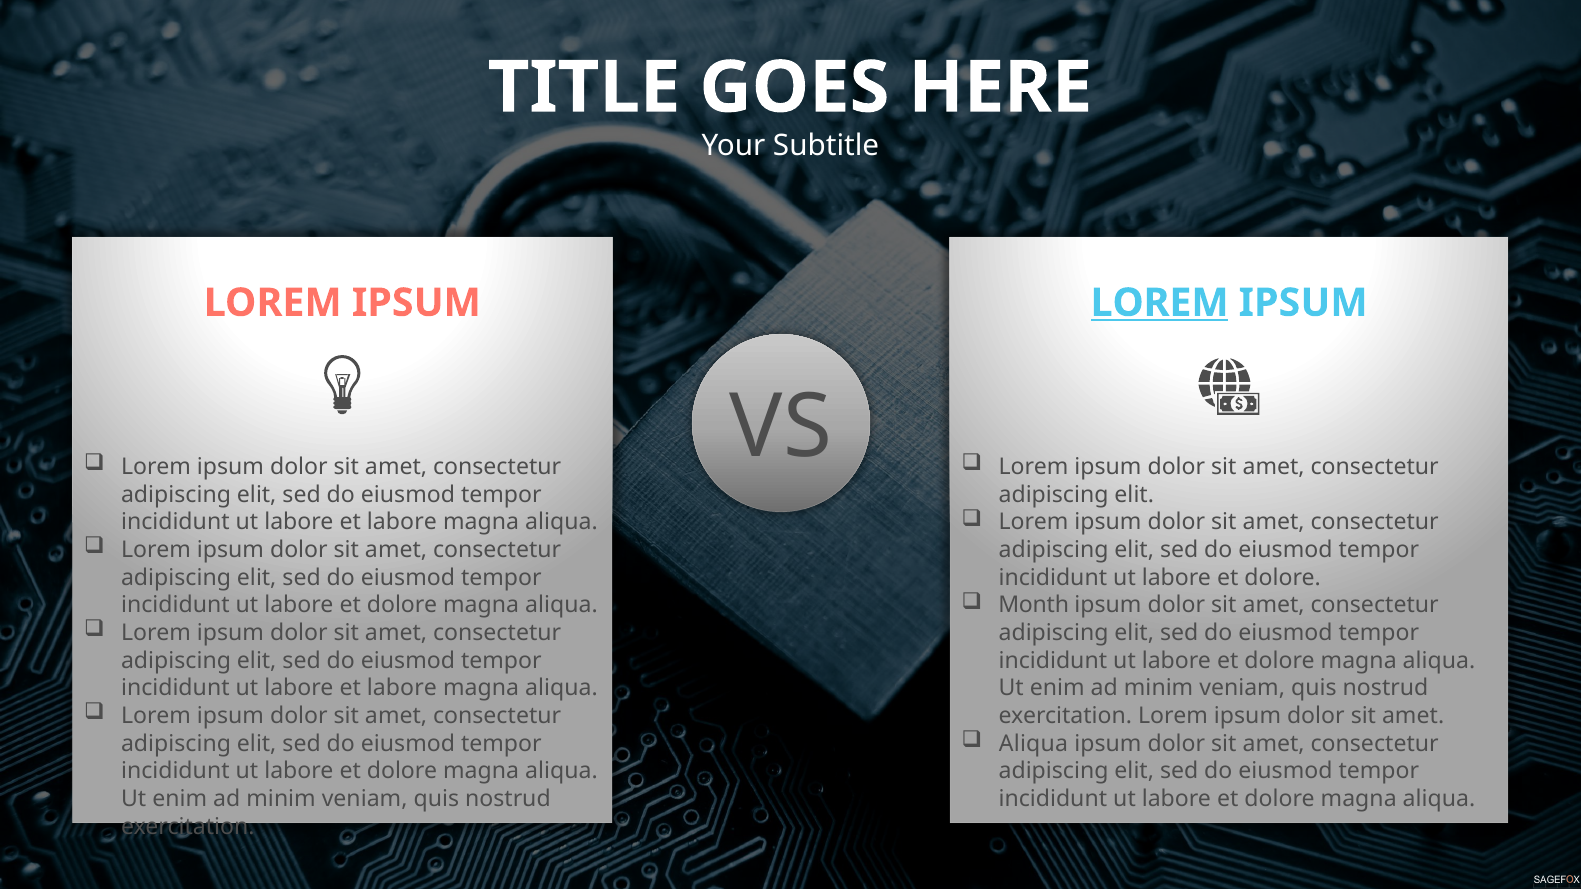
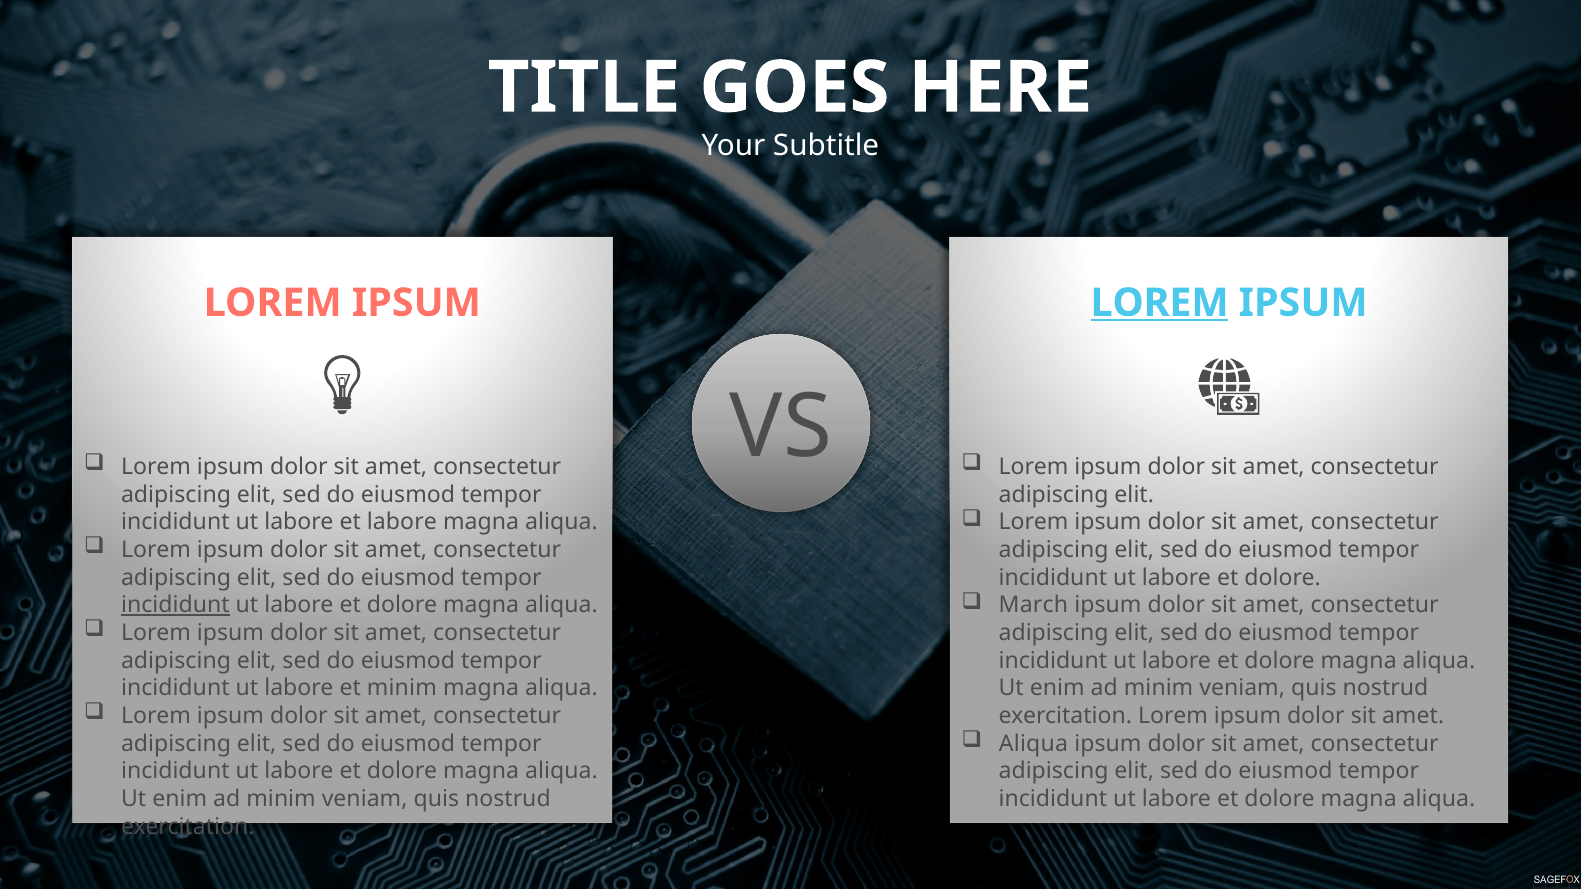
Month: Month -> March
incididunt at (175, 605) underline: none -> present
labore at (402, 688): labore -> minim
